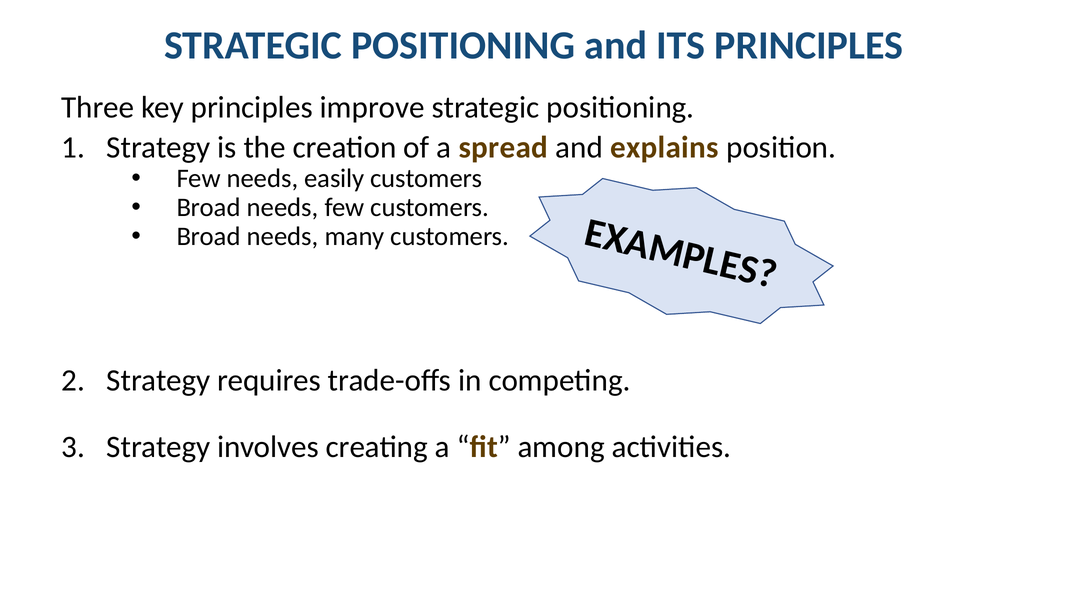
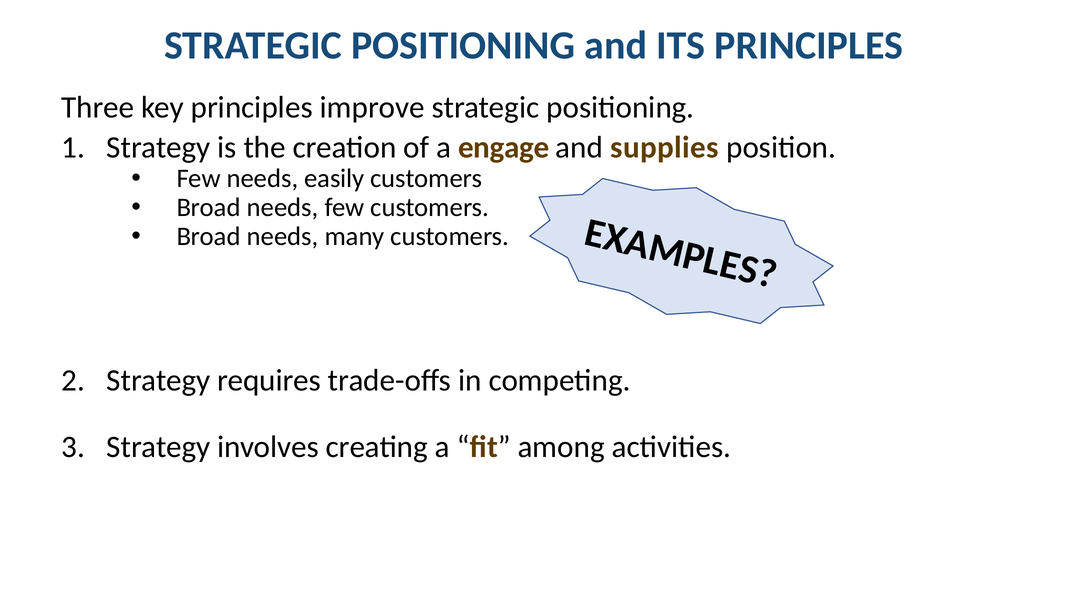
spread: spread -> engage
explains: explains -> supplies
